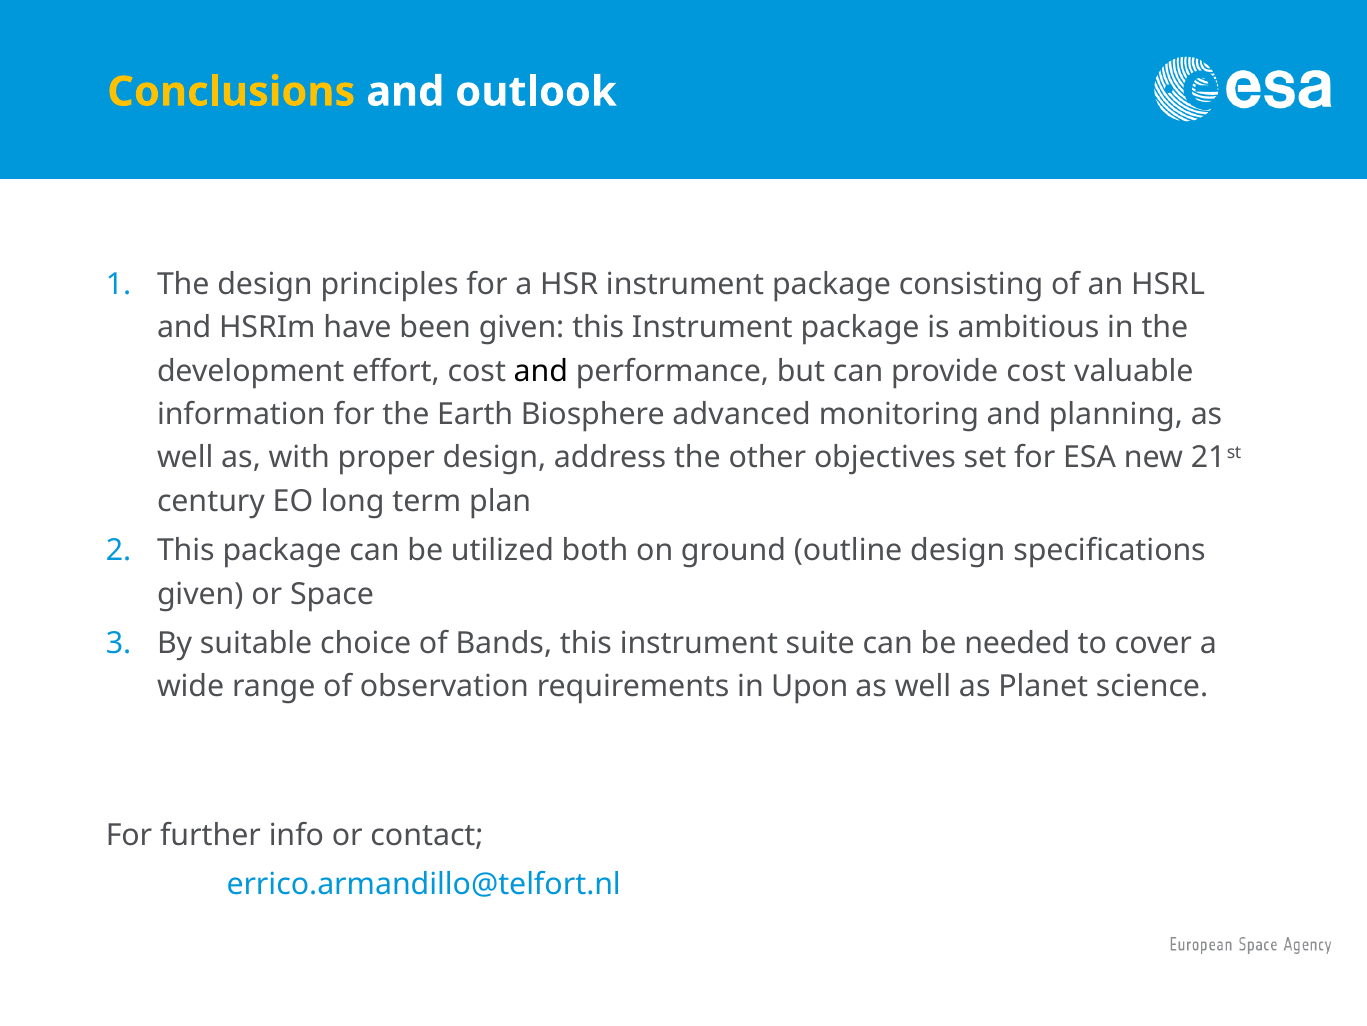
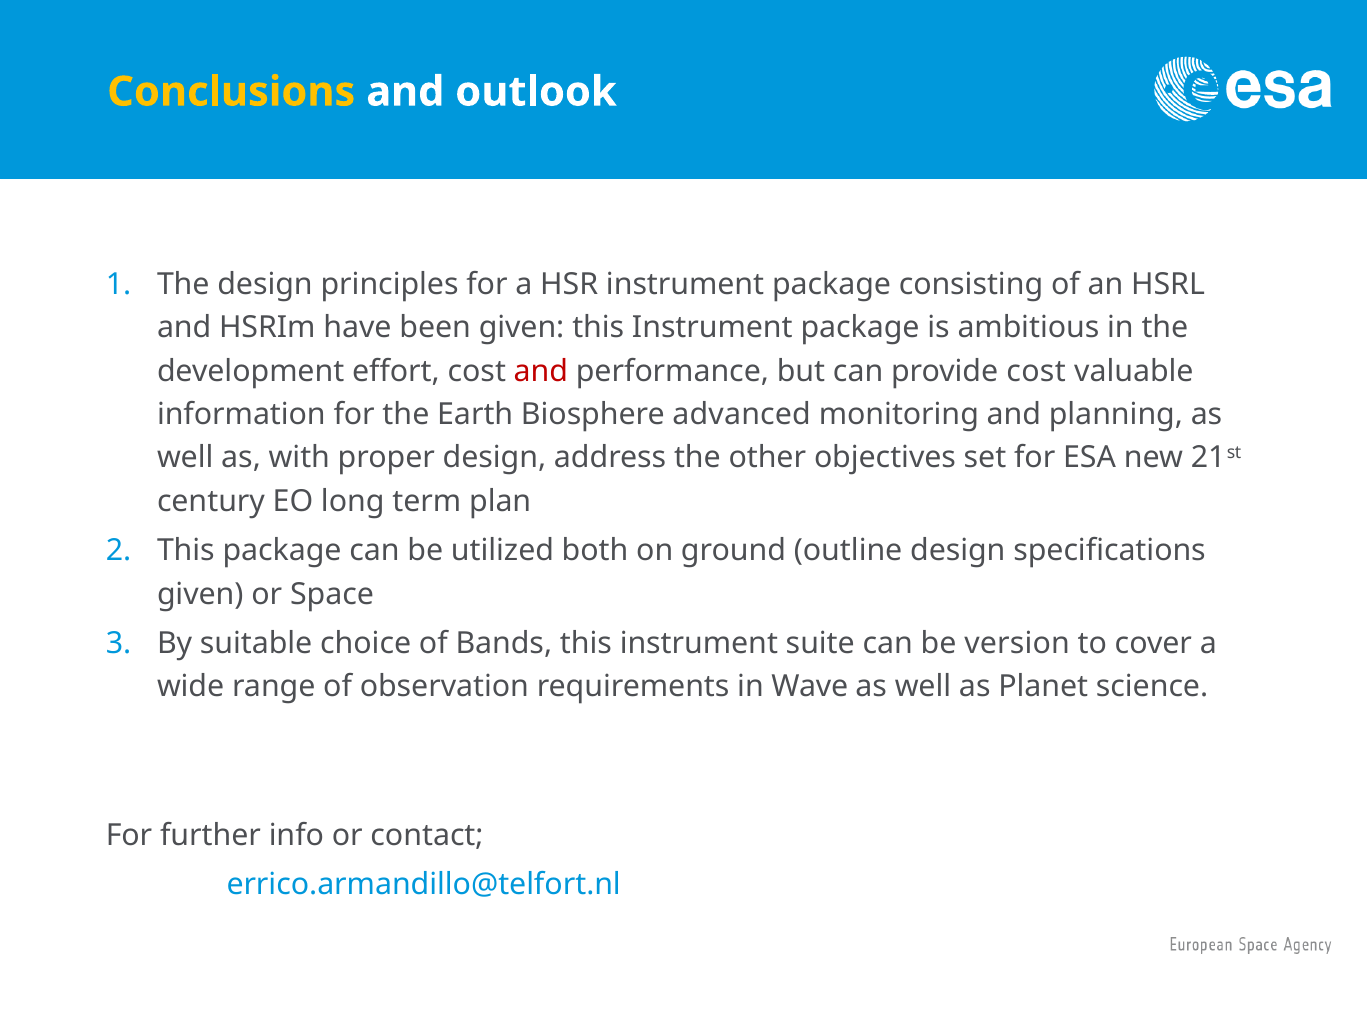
and at (541, 371) colour: black -> red
needed: needed -> version
Upon: Upon -> Wave
